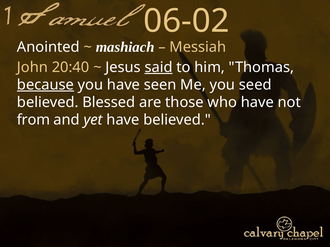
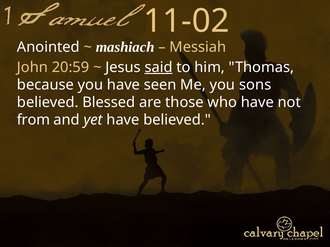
06-02: 06-02 -> 11-02
20:40: 20:40 -> 20:59
because underline: present -> none
seed: seed -> sons
